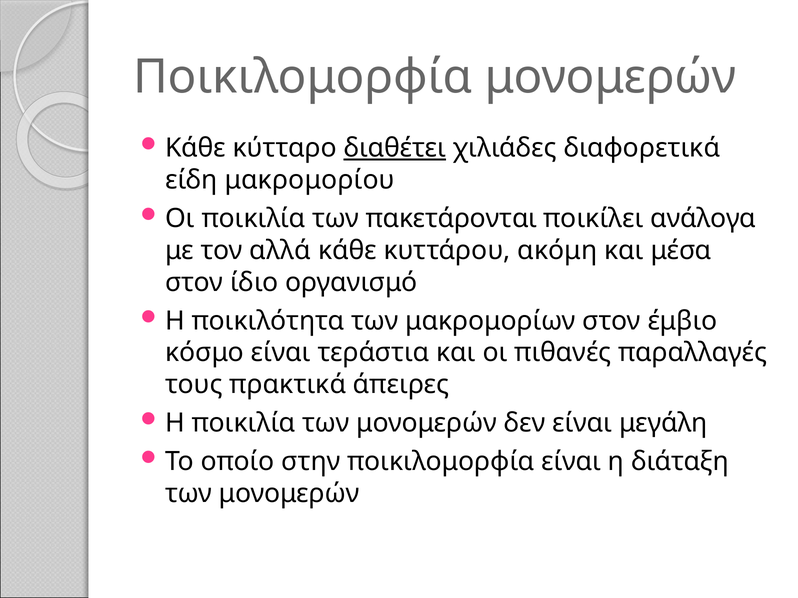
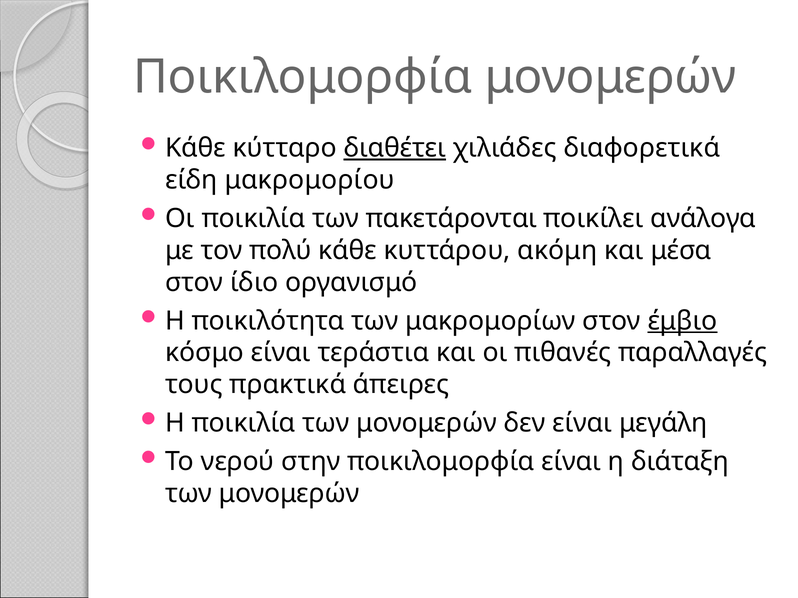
αλλά: αλλά -> πολύ
έμβιο underline: none -> present
οποίο: οποίο -> νερού
